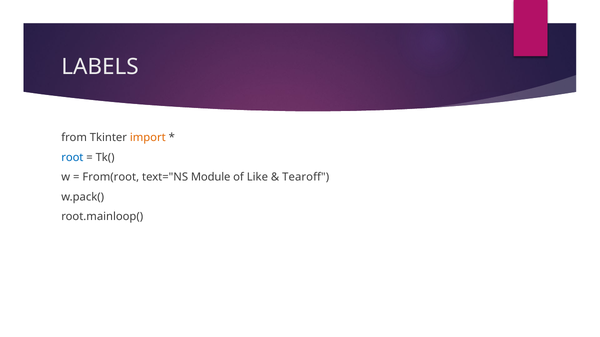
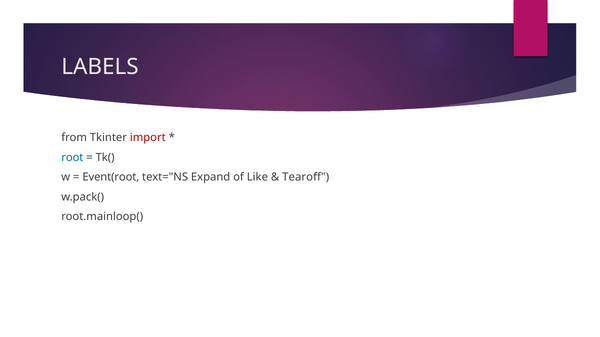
import colour: orange -> red
From(root: From(root -> Event(root
Module: Module -> Expand
